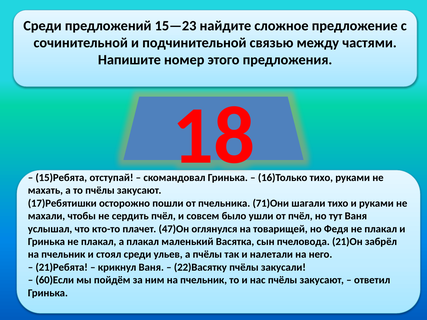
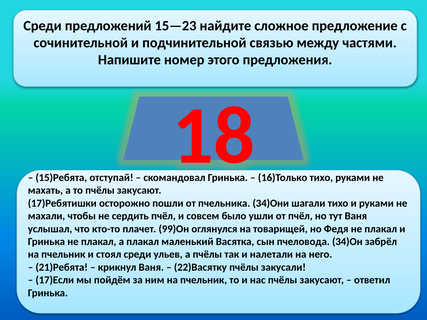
71)Они: 71)Они -> 34)Они
47)Он: 47)Он -> 99)Он
21)Он: 21)Он -> 34)Он
60)Если: 60)Если -> 17)Если
